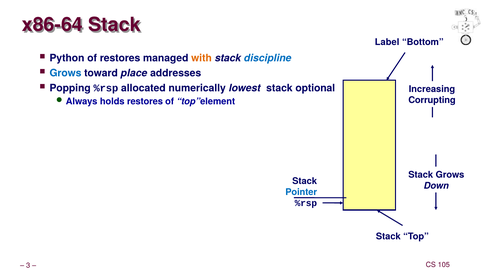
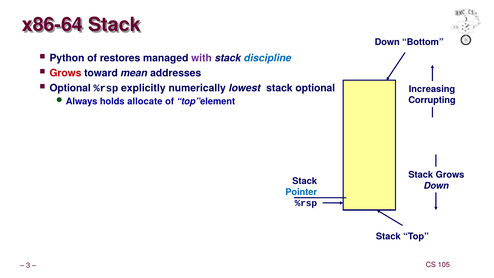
Label at (387, 42): Label -> Down
with colour: orange -> purple
Grows at (65, 73) colour: blue -> red
place: place -> mean
Popping at (70, 88): Popping -> Optional
allocated: allocated -> explicitly
holds restores: restores -> allocate
